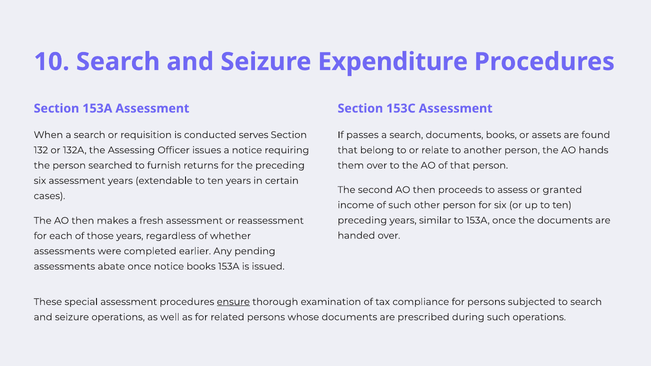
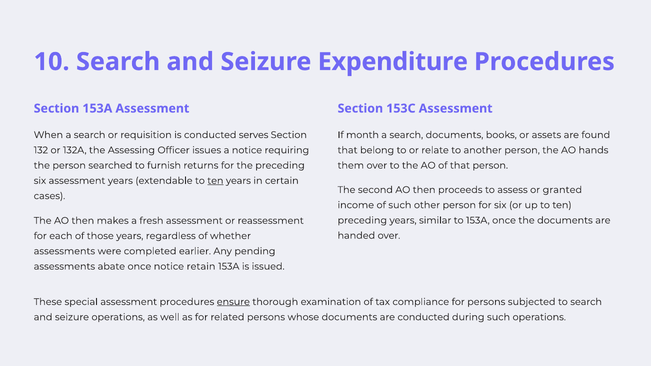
passes: passes -> month
ten at (215, 181) underline: none -> present
notice books: books -> retain
are prescribed: prescribed -> conducted
